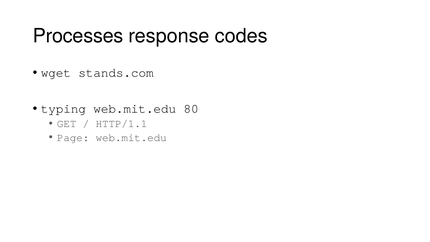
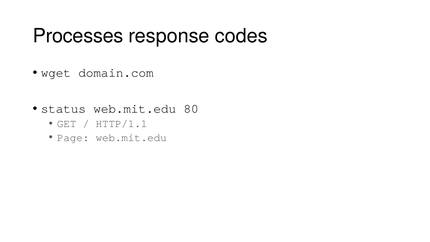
stands.com: stands.com -> domain.com
typing: typing -> status
